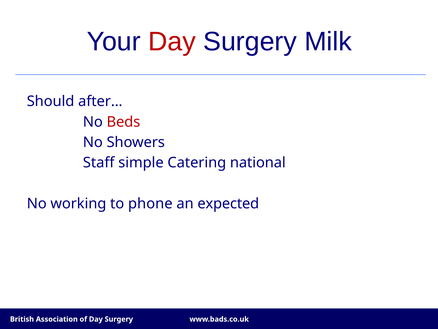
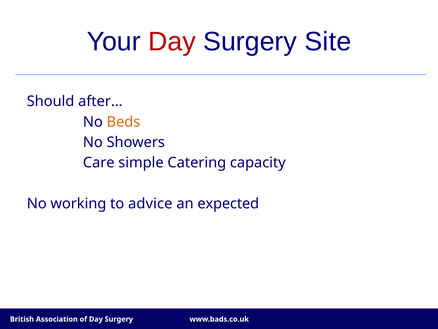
Milk: Milk -> Site
Beds colour: red -> orange
Staff: Staff -> Care
national: national -> capacity
phone: phone -> advice
